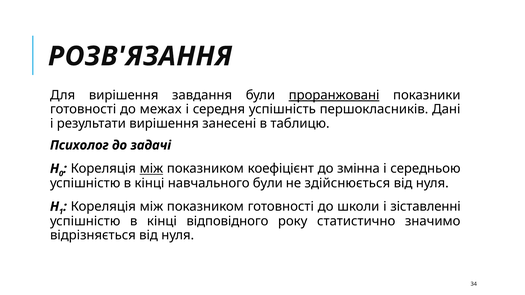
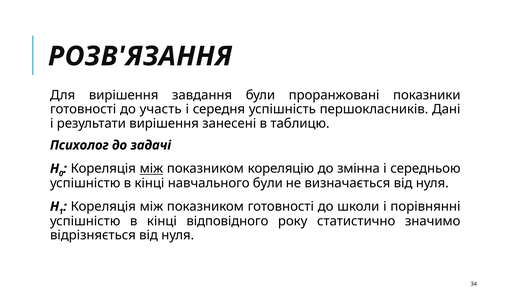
проранжовані underline: present -> none
межах: межах -> участь
коефіцієнт: коефіцієнт -> кореляцію
здійснюється: здійснюється -> визначається
зіставленні: зіставленні -> порівнянні
